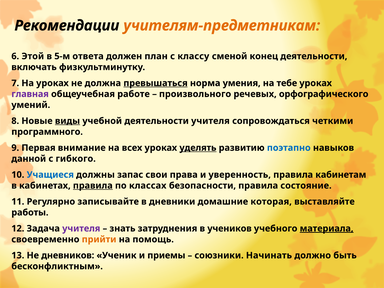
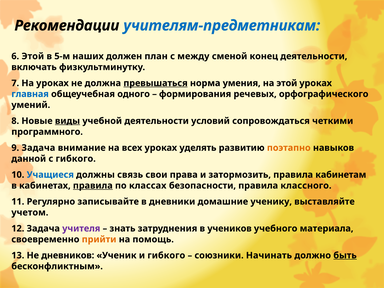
учителям-предметникам colour: orange -> blue
ответа: ответа -> наших
классу: классу -> между
на тебе: тебе -> этой
главная colour: purple -> blue
работе: работе -> одного
произвольного: произвольного -> формирования
деятельности учителя: учителя -> условий
9 Первая: Первая -> Задача
уделять underline: present -> none
поэтапно colour: blue -> orange
запас: запас -> связь
уверенность: уверенность -> затормозить
состояние: состояние -> классного
которая: которая -> ученику
работы: работы -> учетом
материала underline: present -> none
и приемы: приемы -> гибкого
быть underline: none -> present
